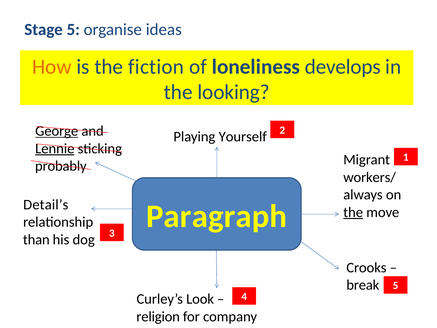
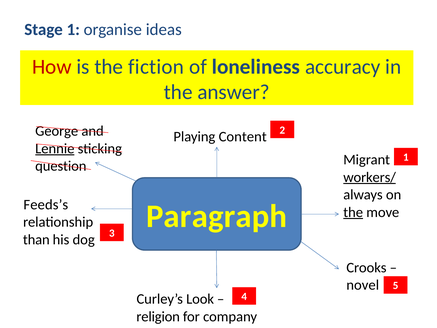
Stage 5: 5 -> 1
How colour: orange -> red
develops: develops -> accuracy
looking: looking -> answer
George underline: present -> none
Yourself: Yourself -> Content
probably: probably -> question
workers/ underline: none -> present
Detail’s: Detail’s -> Feeds’s
break: break -> novel
